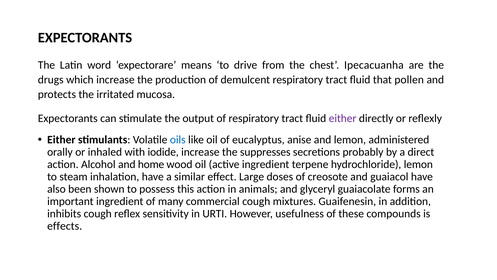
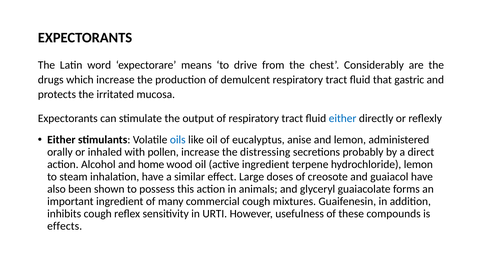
Ipecacuanha: Ipecacuanha -> Considerably
pollen: pollen -> gastric
either at (343, 118) colour: purple -> blue
iodide: iodide -> pollen
suppresses: suppresses -> distressing
